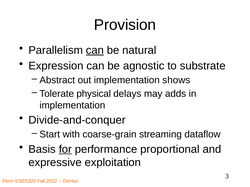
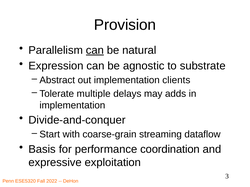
shows: shows -> clients
physical: physical -> multiple
for underline: present -> none
proportional: proportional -> coordination
